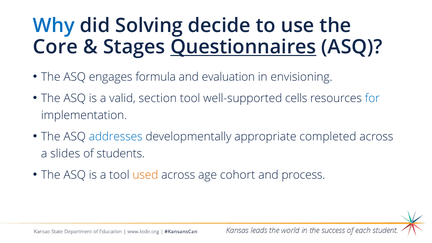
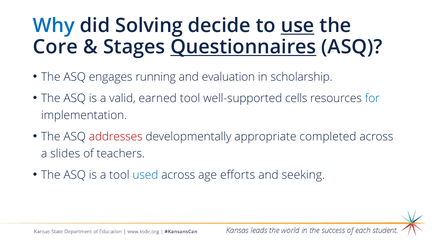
use underline: none -> present
formula: formula -> running
envisioning: envisioning -> scholarship
section: section -> earned
addresses colour: blue -> red
students: students -> teachers
used colour: orange -> blue
cohort: cohort -> efforts
process: process -> seeking
